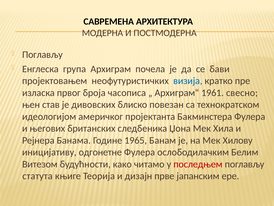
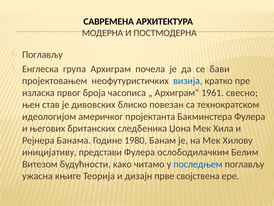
1965: 1965 -> 1980
одгонетне: одгонетне -> представи
последњем colour: red -> blue
статута: статута -> ужасна
јапанским: јапанским -> својствена
